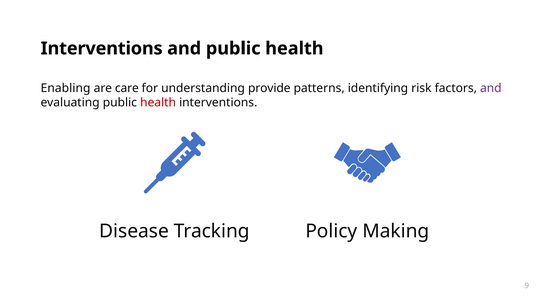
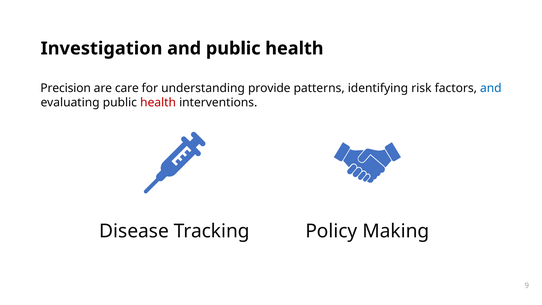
Interventions at (102, 48): Interventions -> Investigation
Enabling: Enabling -> Precision
and at (491, 88) colour: purple -> blue
